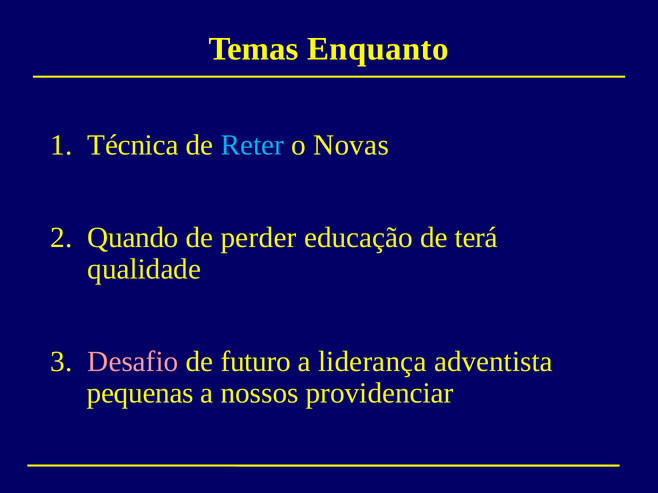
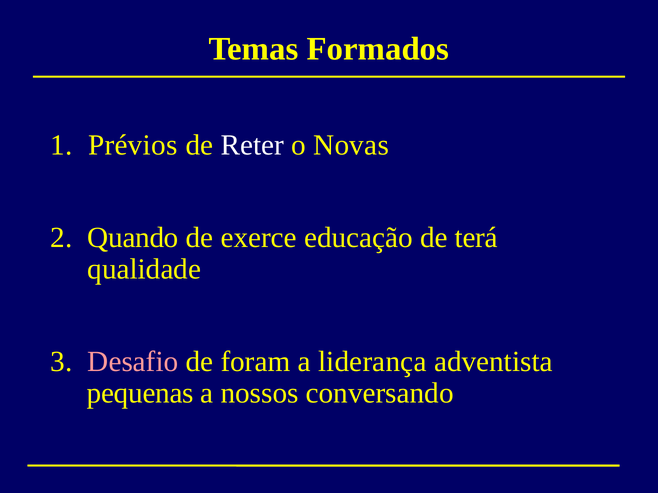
Enquanto: Enquanto -> Formados
Técnica: Técnica -> Prévios
Reter colour: light blue -> white
perder: perder -> exerce
futuro: futuro -> foram
providenciar: providenciar -> conversando
